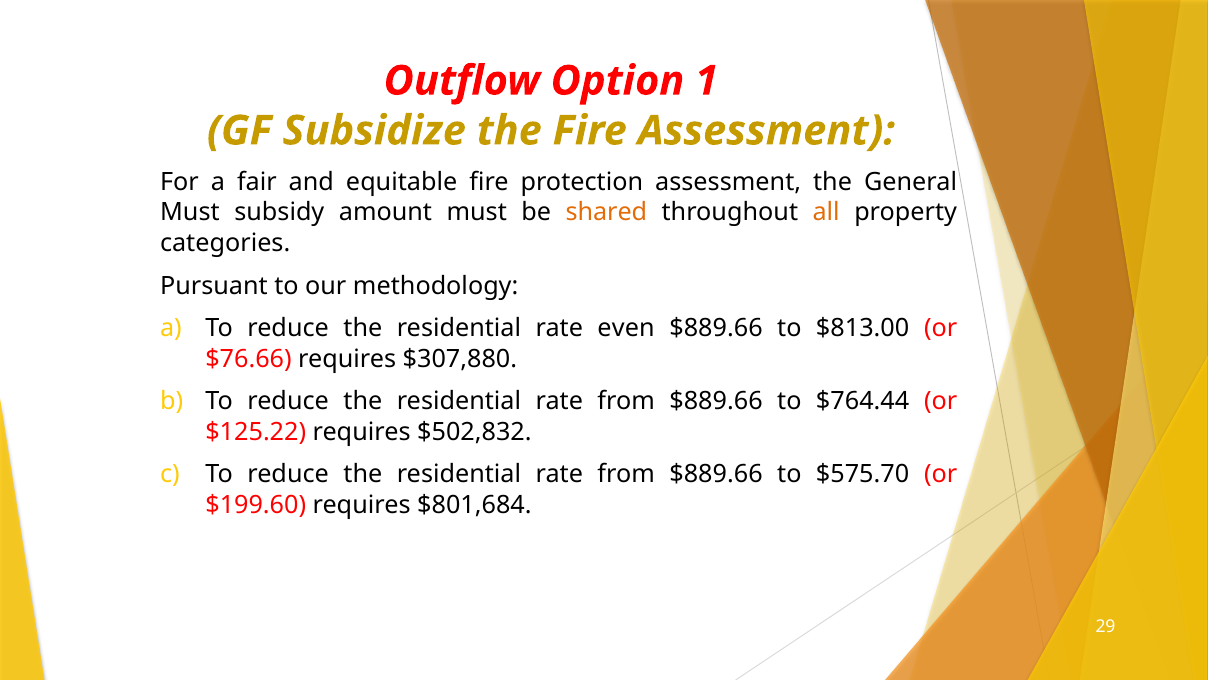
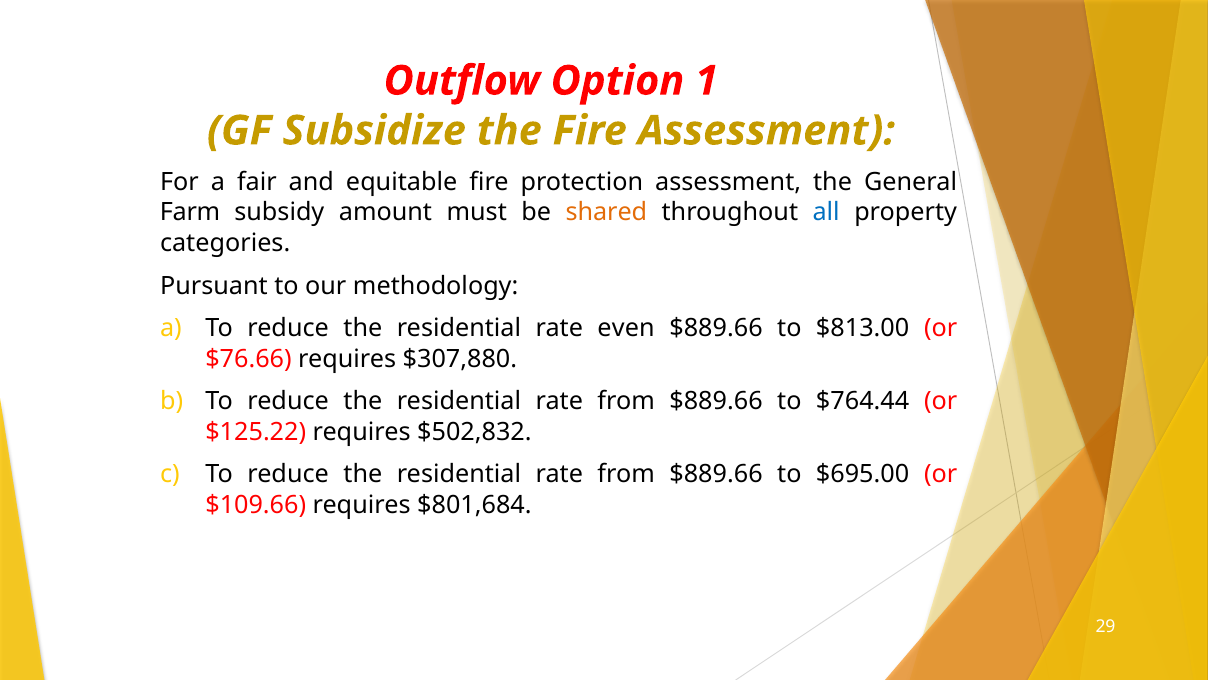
Must at (190, 212): Must -> Farm
all colour: orange -> blue
$575.70: $575.70 -> $695.00
$199.60: $199.60 -> $109.66
